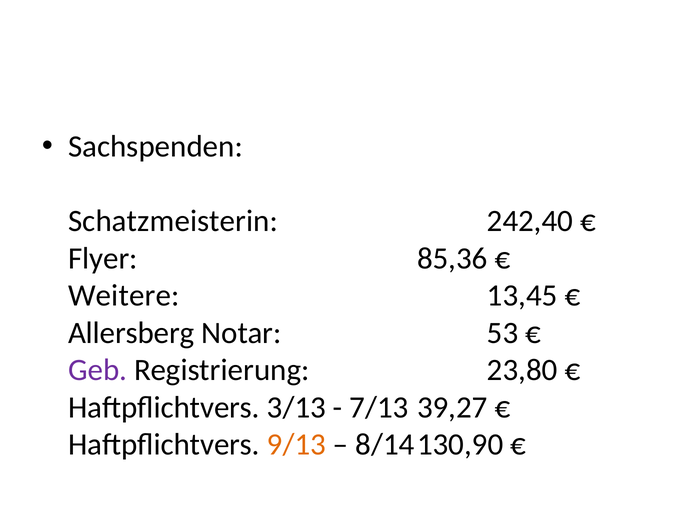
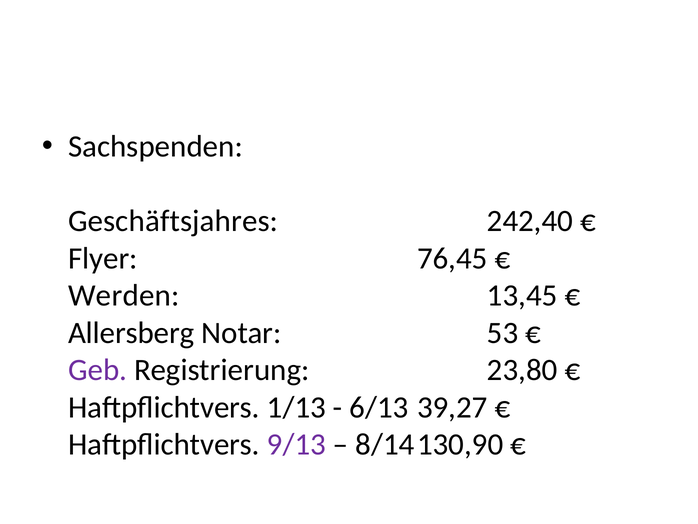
Schatzmeisterin: Schatzmeisterin -> Geschäftsjahres
85,36: 85,36 -> 76,45
Weitere: Weitere -> Werden
3/13: 3/13 -> 1/13
7/13: 7/13 -> 6/13
9/13 colour: orange -> purple
